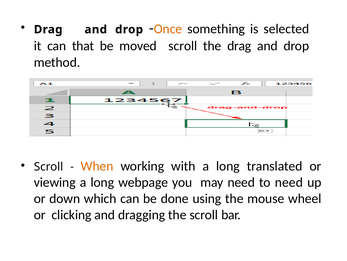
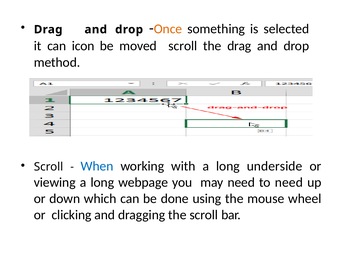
that: that -> icon
When colour: orange -> blue
translated: translated -> underside
